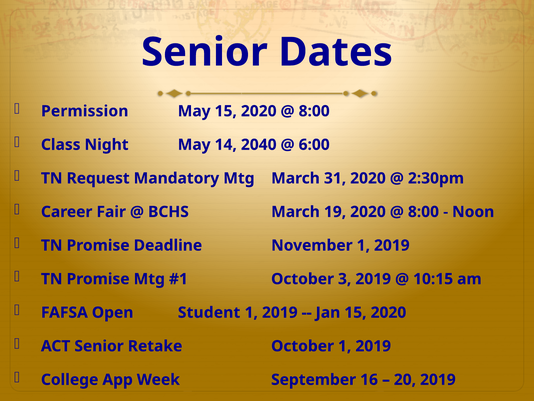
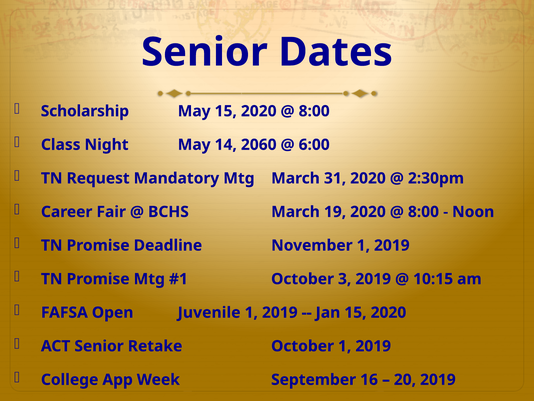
Permission: Permission -> Scholarship
2040: 2040 -> 2060
Student: Student -> Juvenile
